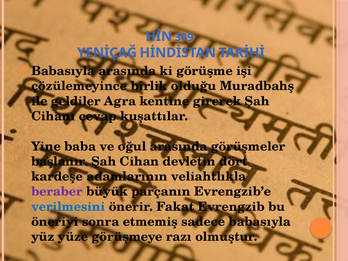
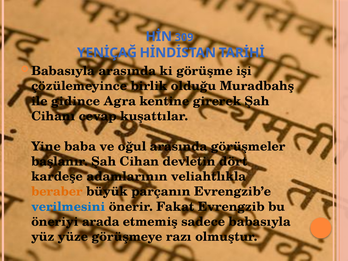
geldiler: geldiler -> gidince
beraber colour: purple -> orange
sonra: sonra -> arada
